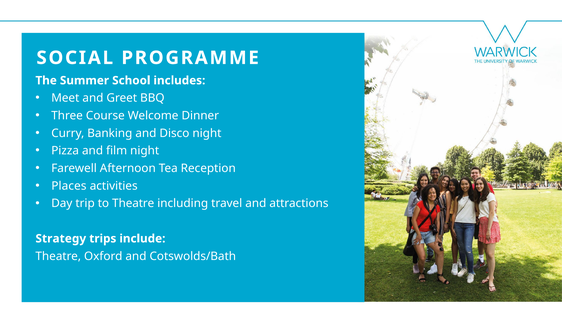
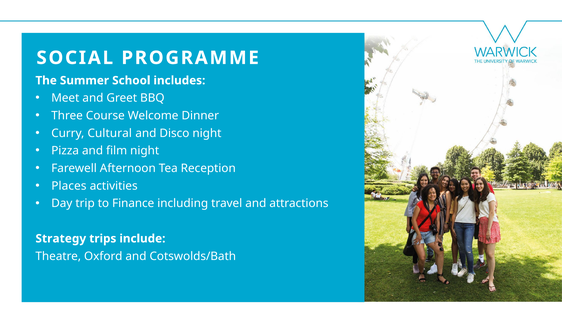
Banking: Banking -> Cultural
to Theatre: Theatre -> Finance
